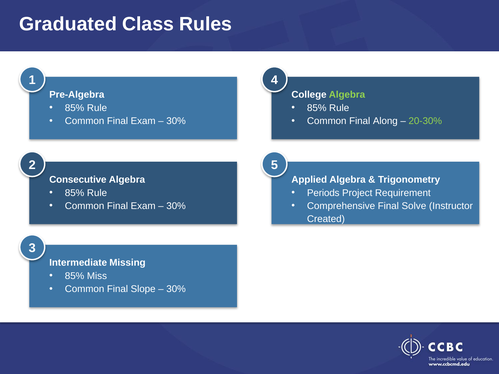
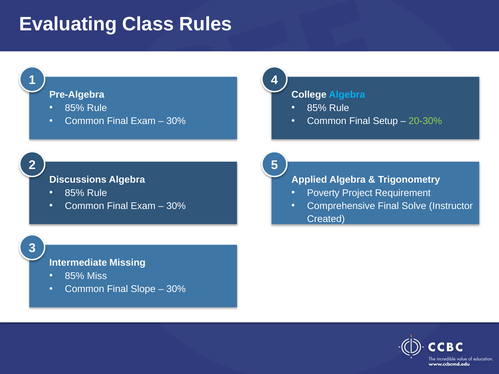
Graduated: Graduated -> Evaluating
Algebra at (347, 95) colour: light green -> light blue
Along: Along -> Setup
Consecutive: Consecutive -> Discussions
Periods: Periods -> Poverty
